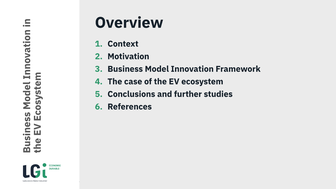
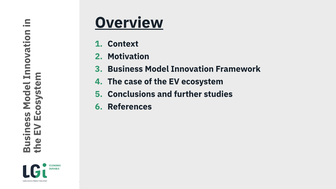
Overview underline: none -> present
